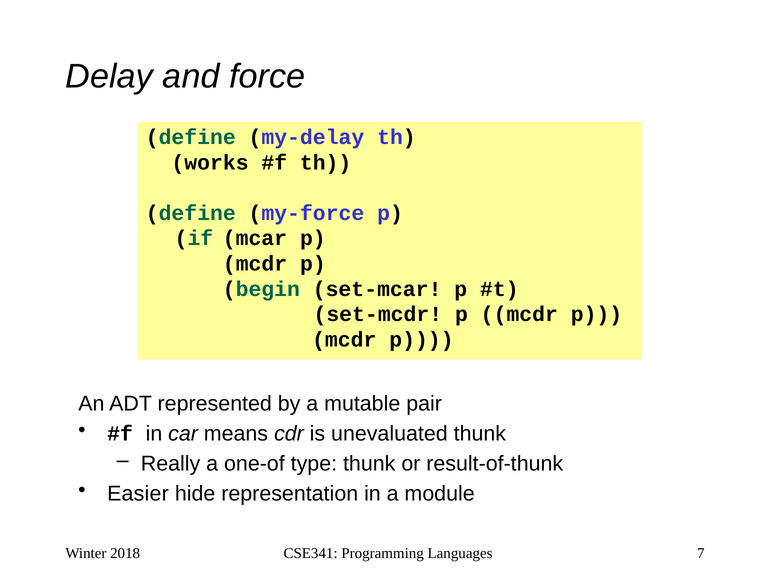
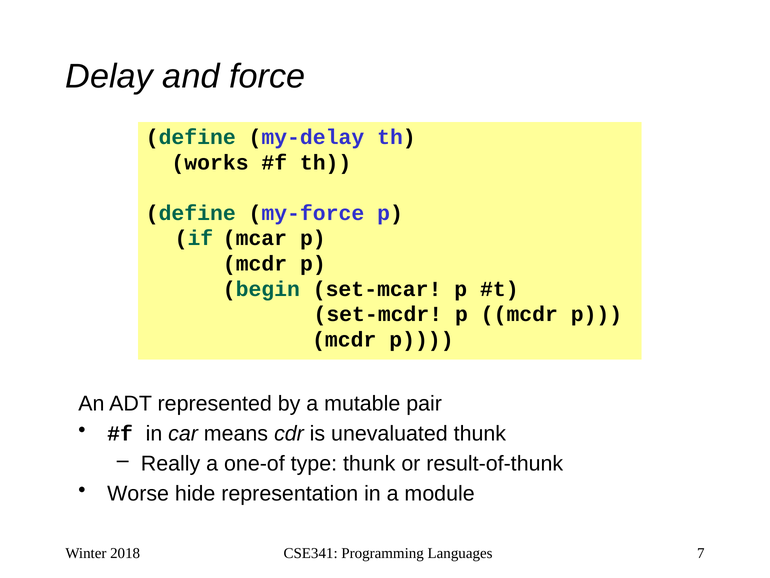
Easier: Easier -> Worse
